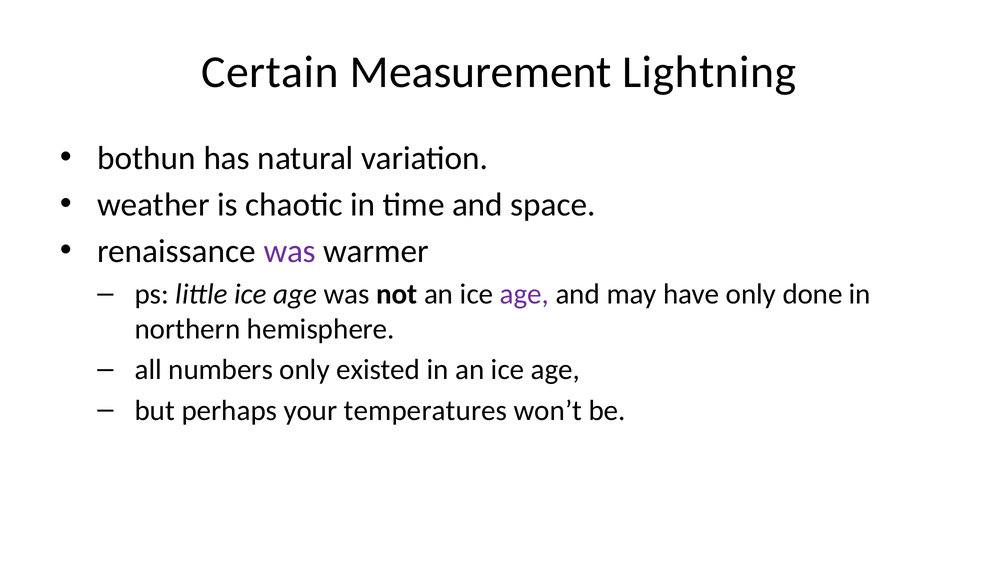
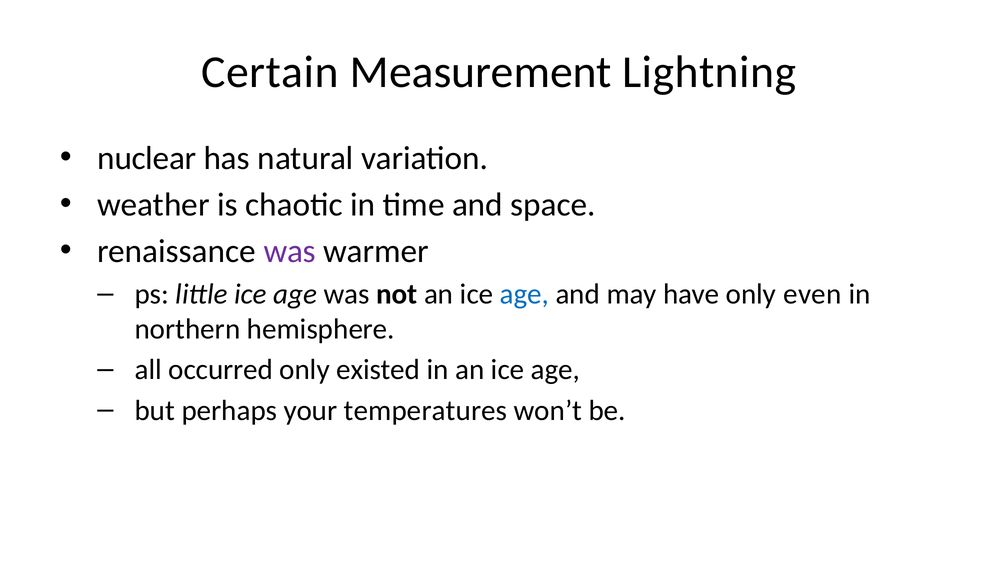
bothun: bothun -> nuclear
age at (524, 294) colour: purple -> blue
done: done -> even
numbers: numbers -> occurred
